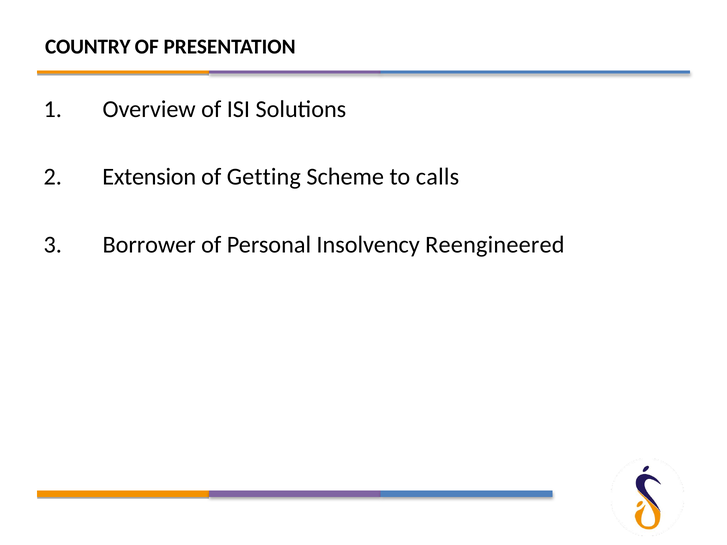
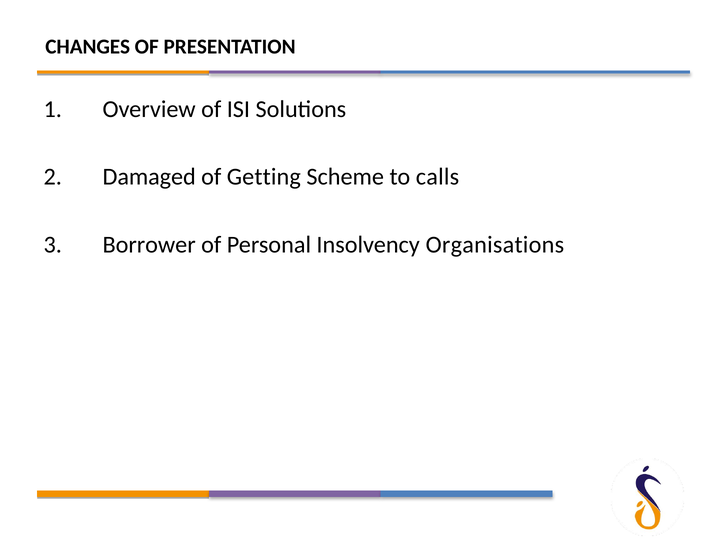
COUNTRY: COUNTRY -> CHANGES
Extension: Extension -> Damaged
Reengineered: Reengineered -> Organisations
